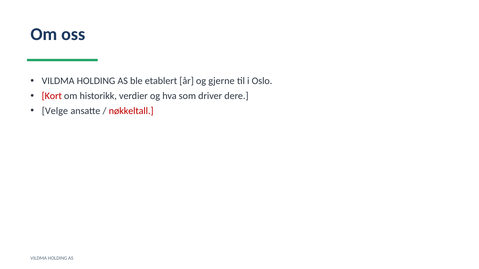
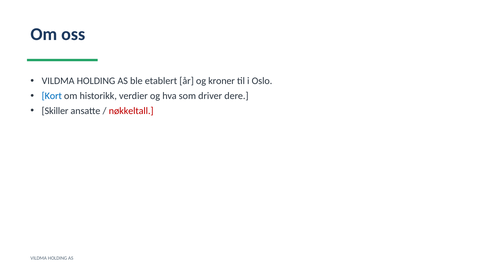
gjerne: gjerne -> kroner
Kort colour: red -> blue
Velge: Velge -> Skiller
